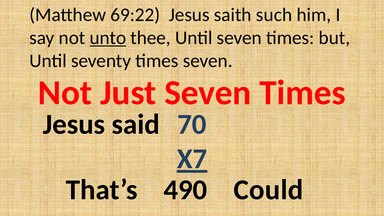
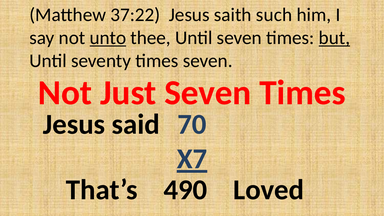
69:22: 69:22 -> 37:22
but underline: none -> present
Could: Could -> Loved
